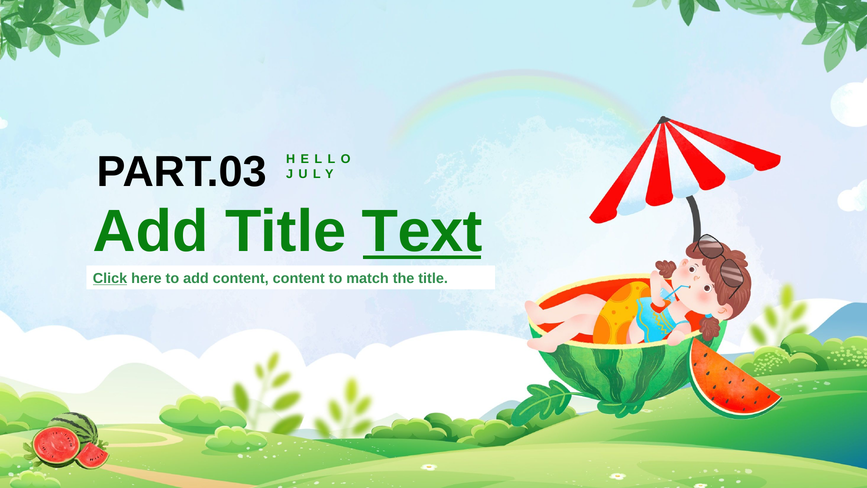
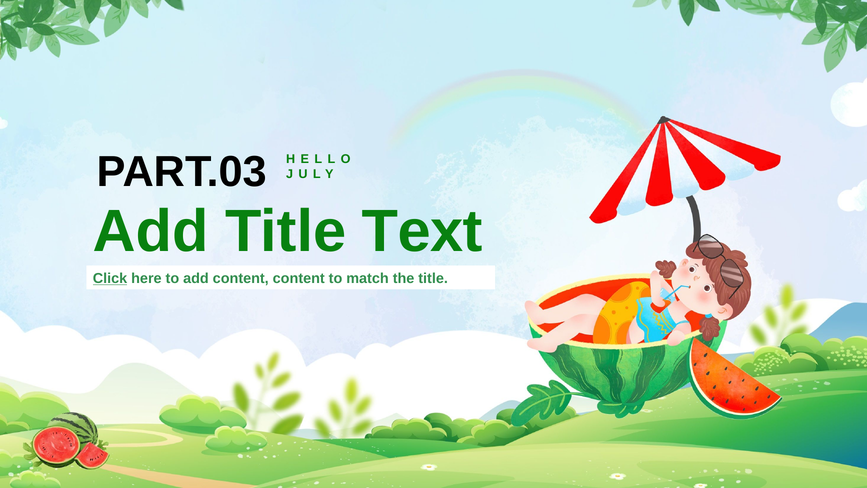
Text underline: present -> none
